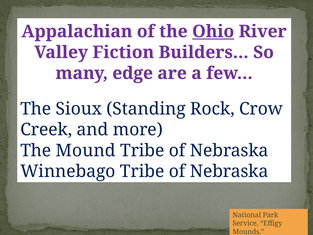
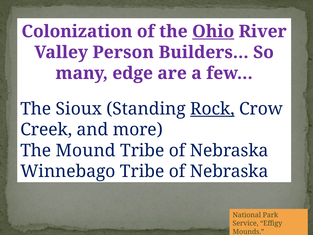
Appalachian: Appalachian -> Colonization
Fiction: Fiction -> Person
Rock underline: none -> present
